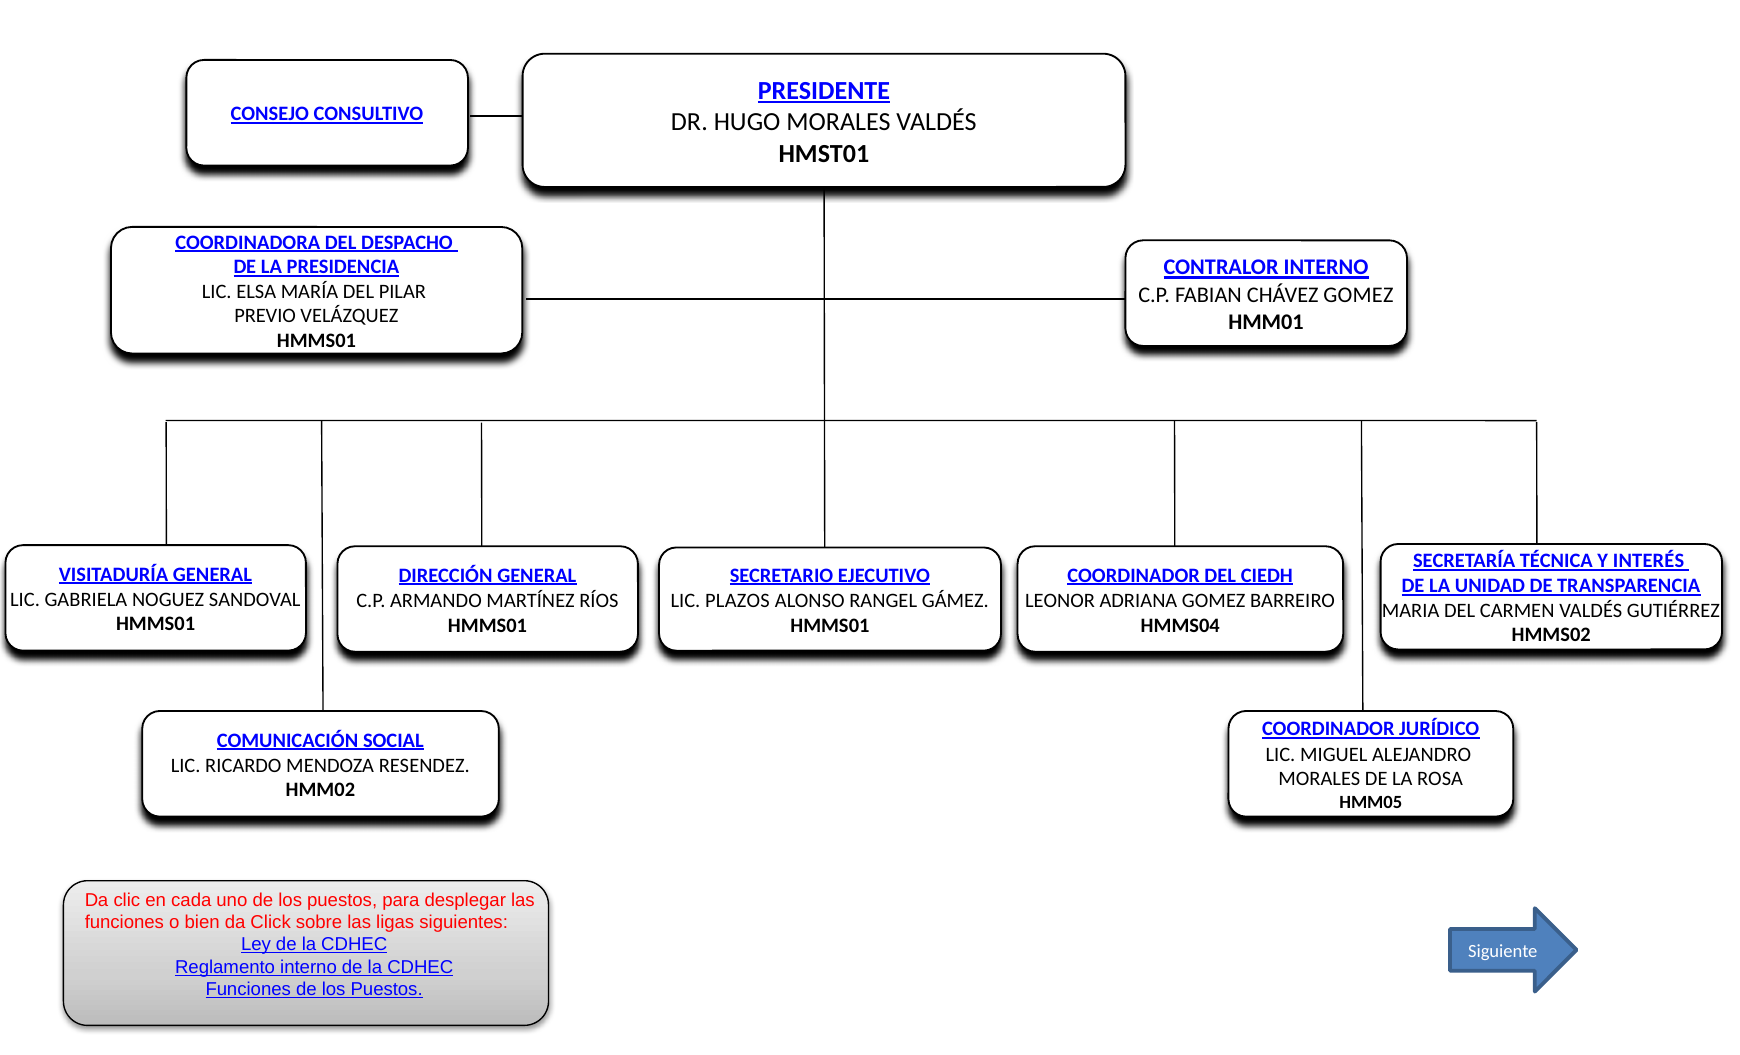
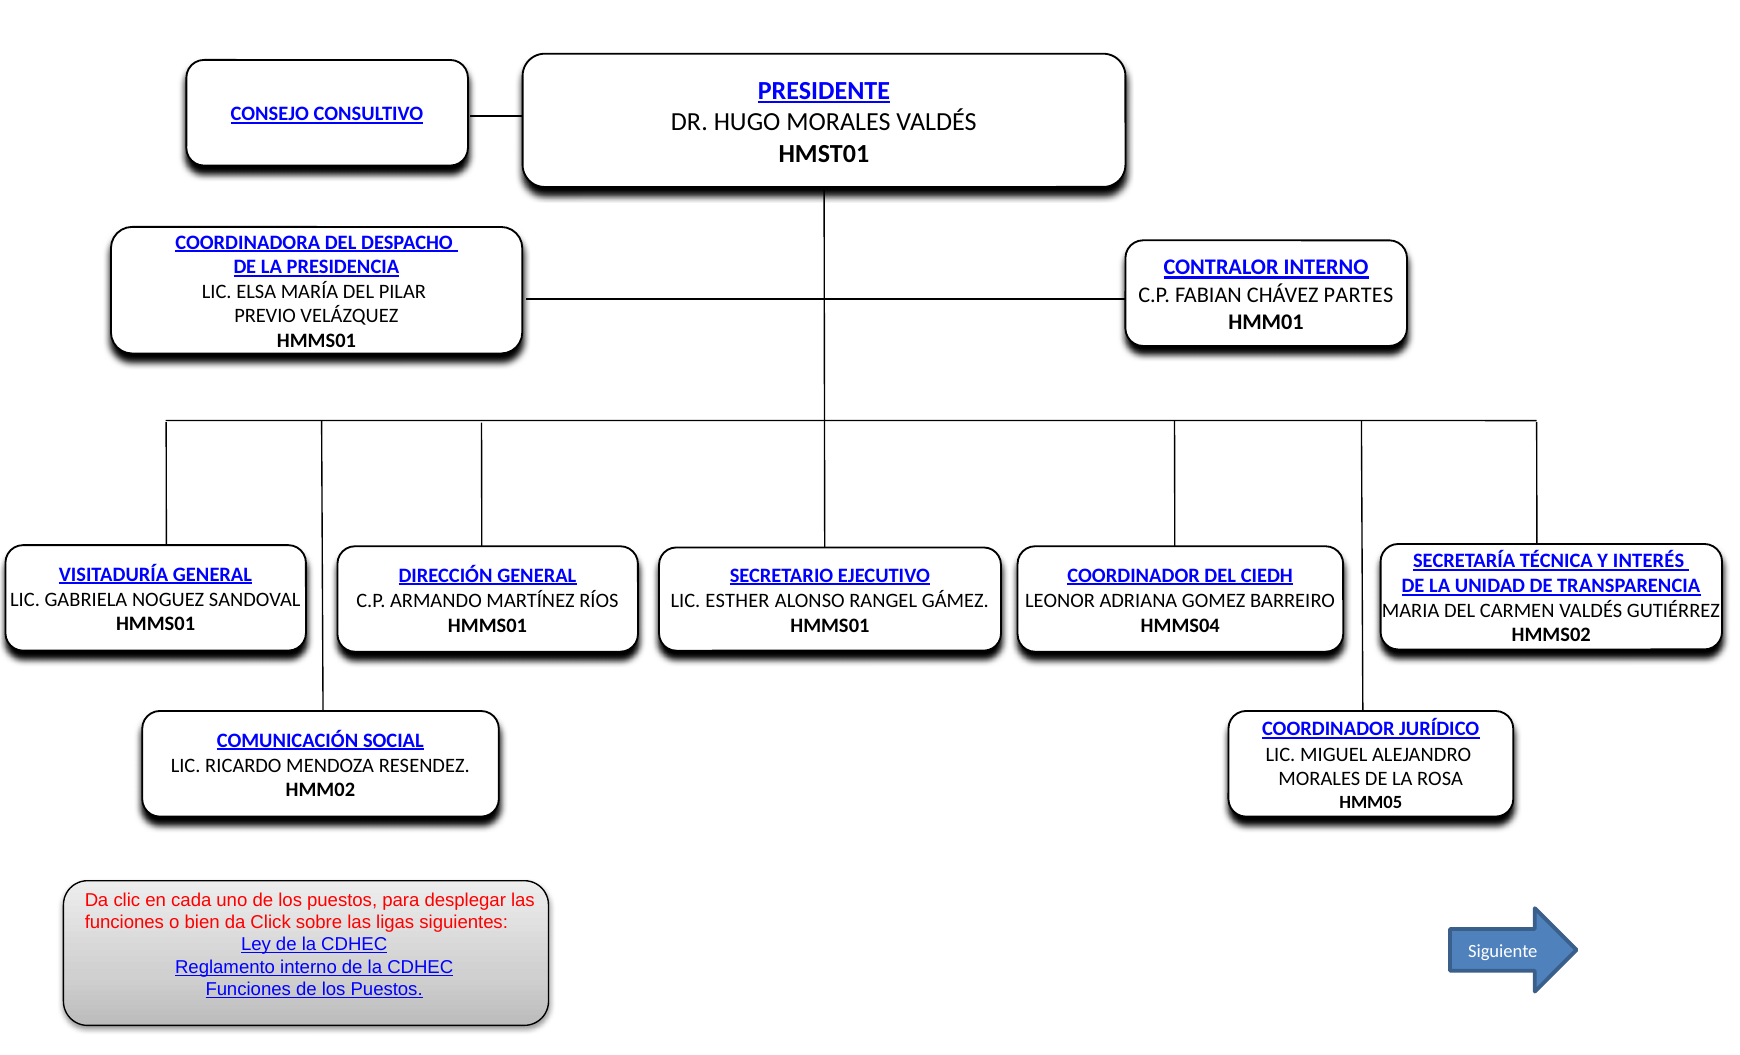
CHÁVEZ GOMEZ: GOMEZ -> PARTES
PLAZOS: PLAZOS -> ESTHER
